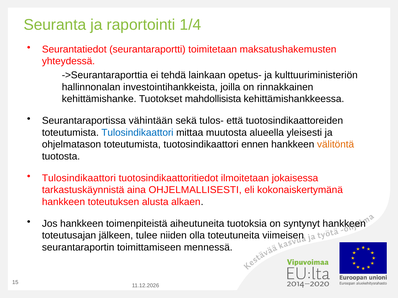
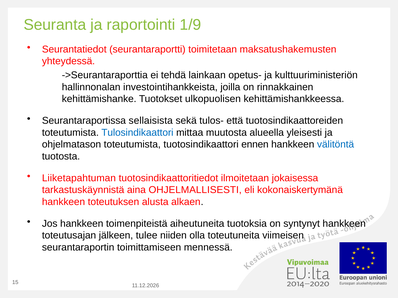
1/4: 1/4 -> 1/9
mahdollisista: mahdollisista -> ulkopuolisen
vähintään: vähintään -> sellaisista
välitöntä colour: orange -> blue
Tulosindikaattori at (79, 178): Tulosindikaattori -> Liiketapahtuman
